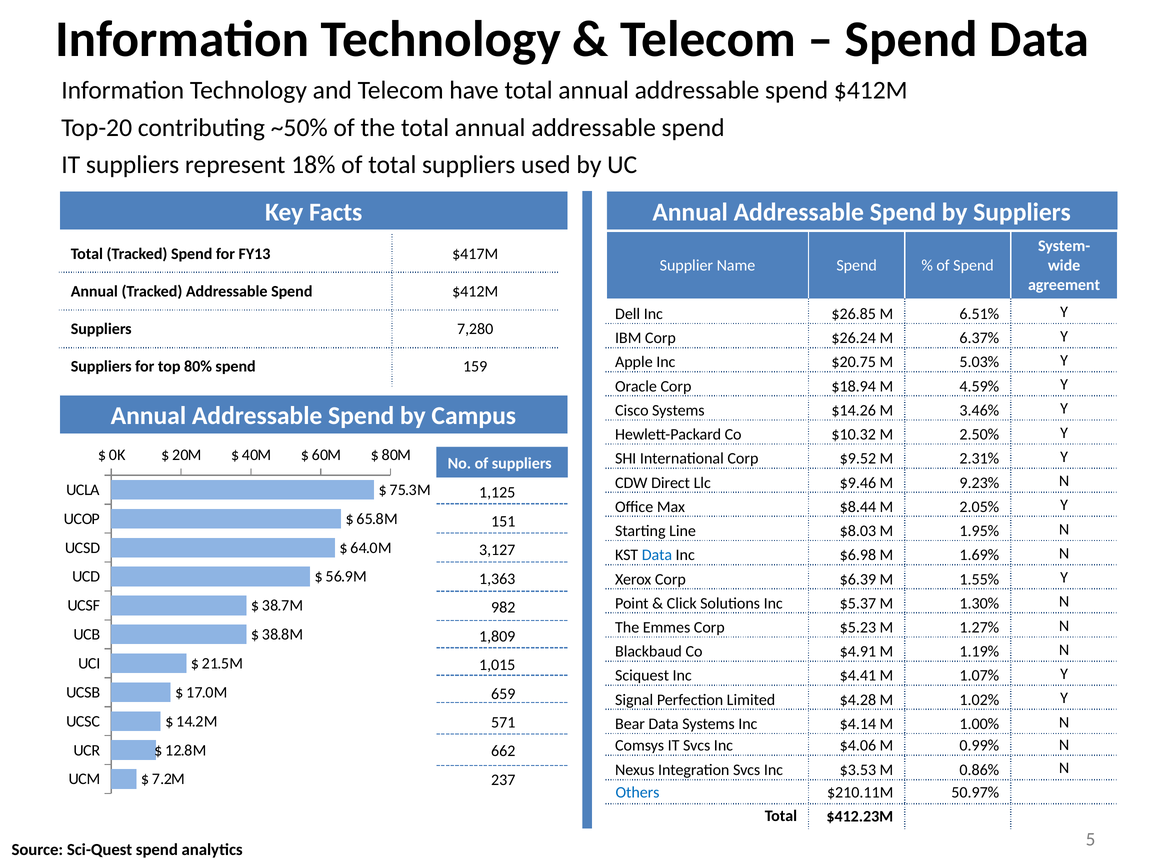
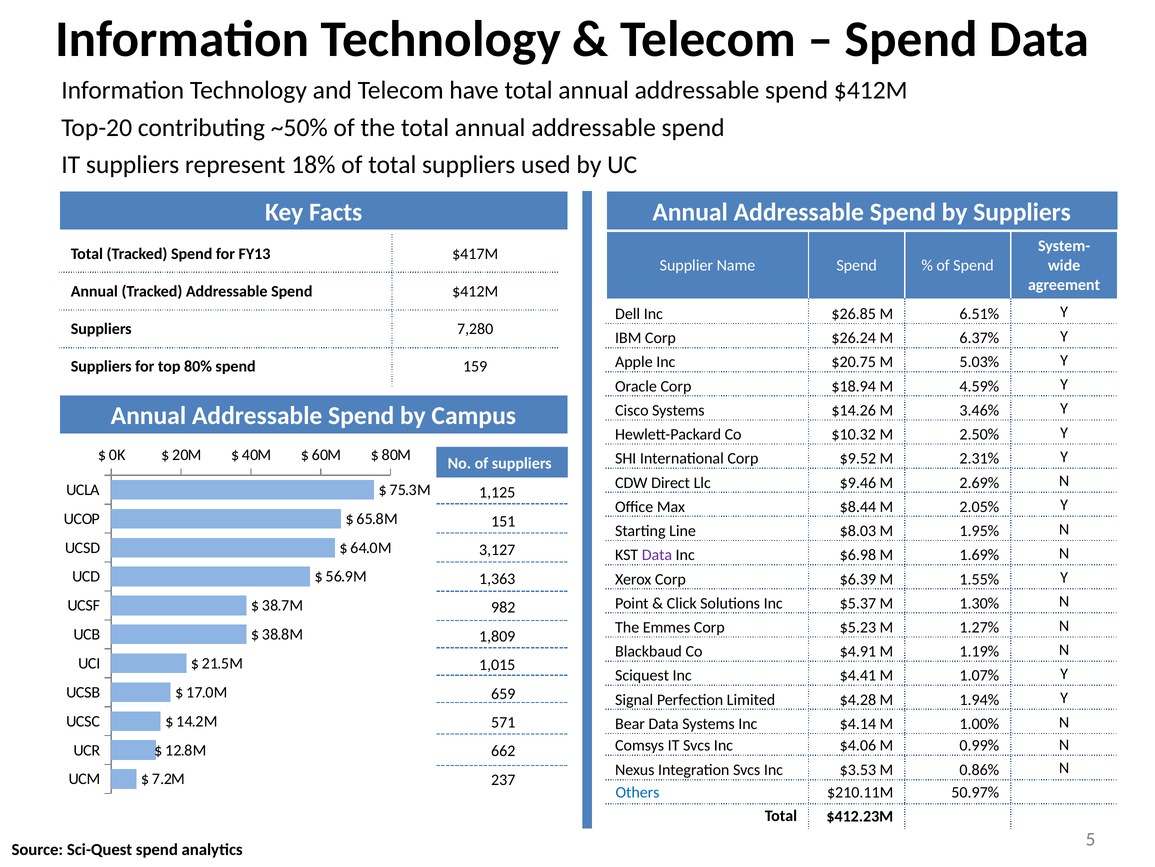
9.23%: 9.23% -> 2.69%
Data at (657, 555) colour: blue -> purple
1.02%: 1.02% -> 1.94%
